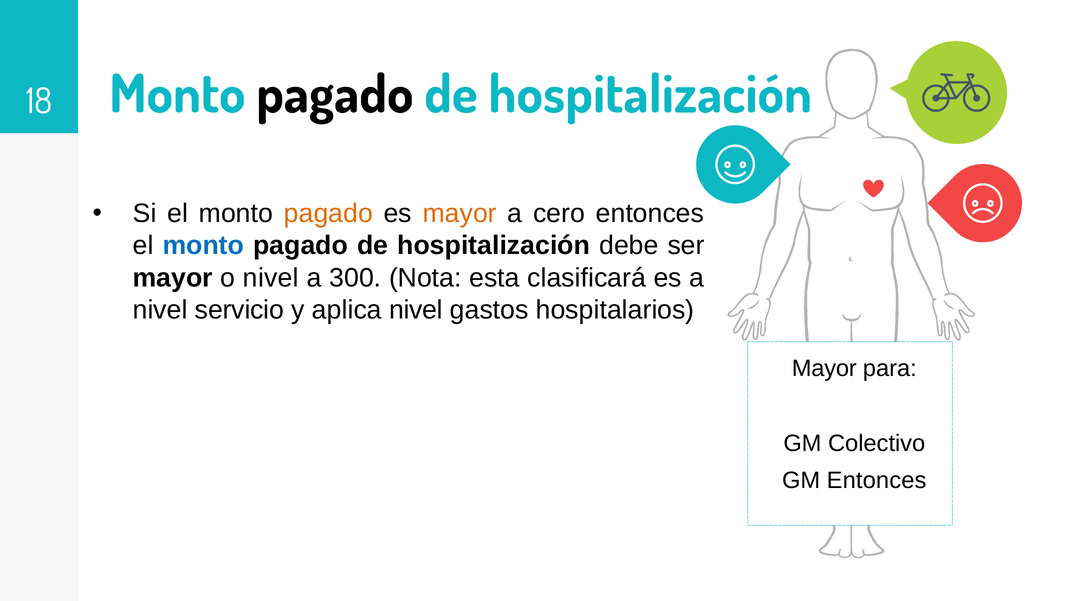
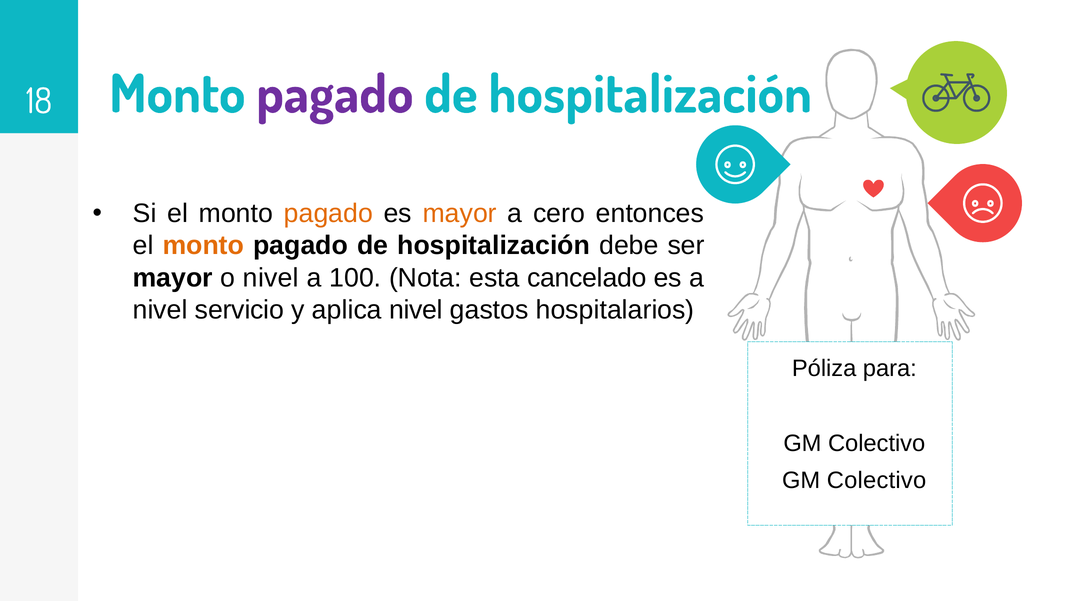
pagado at (335, 95) colour: black -> purple
monto at (203, 246) colour: blue -> orange
300: 300 -> 100
clasificará: clasificará -> cancelado
Mayor at (824, 368): Mayor -> Póliza
Entonces at (877, 480): Entonces -> Colectivo
